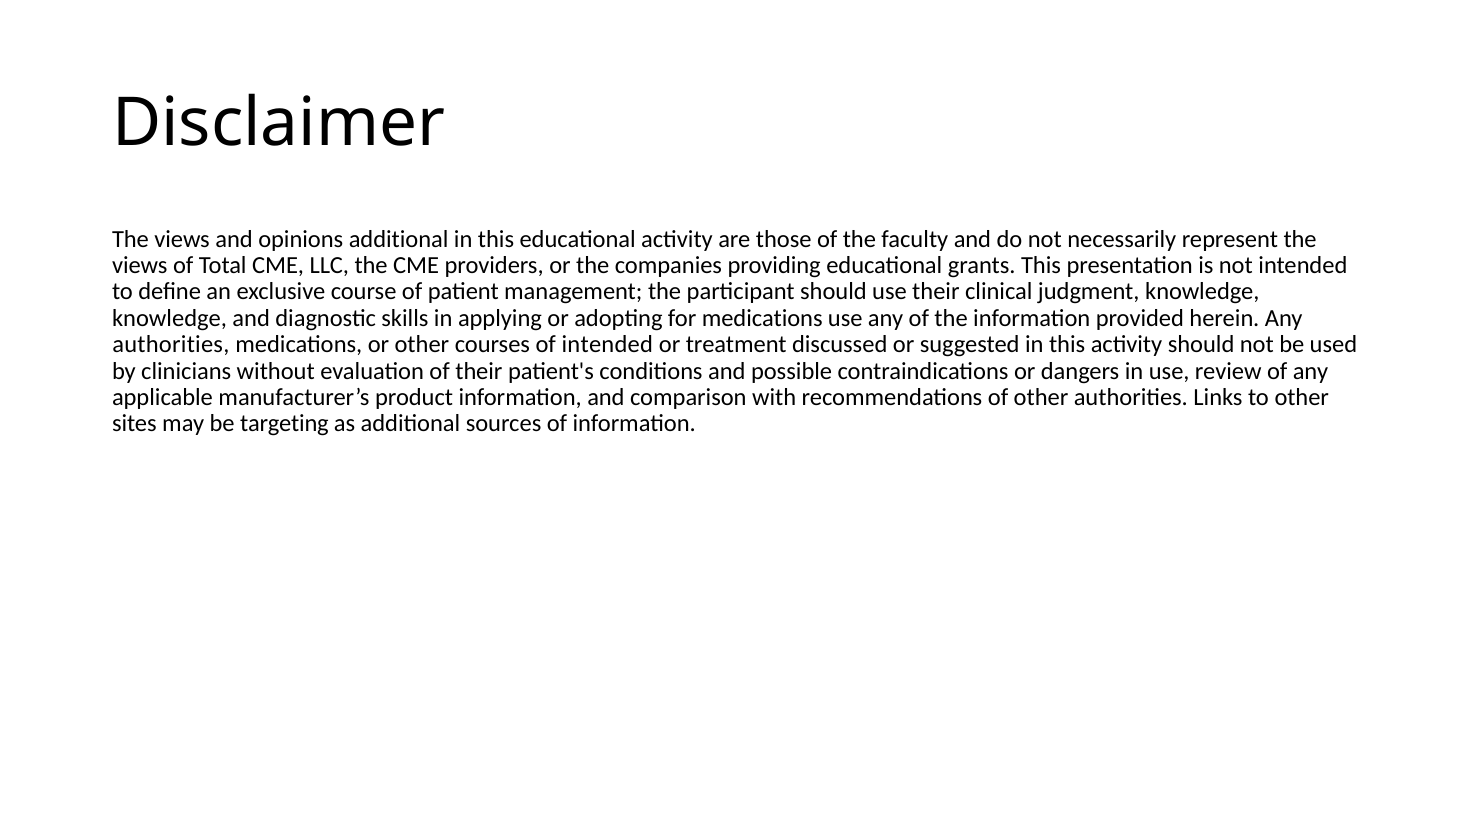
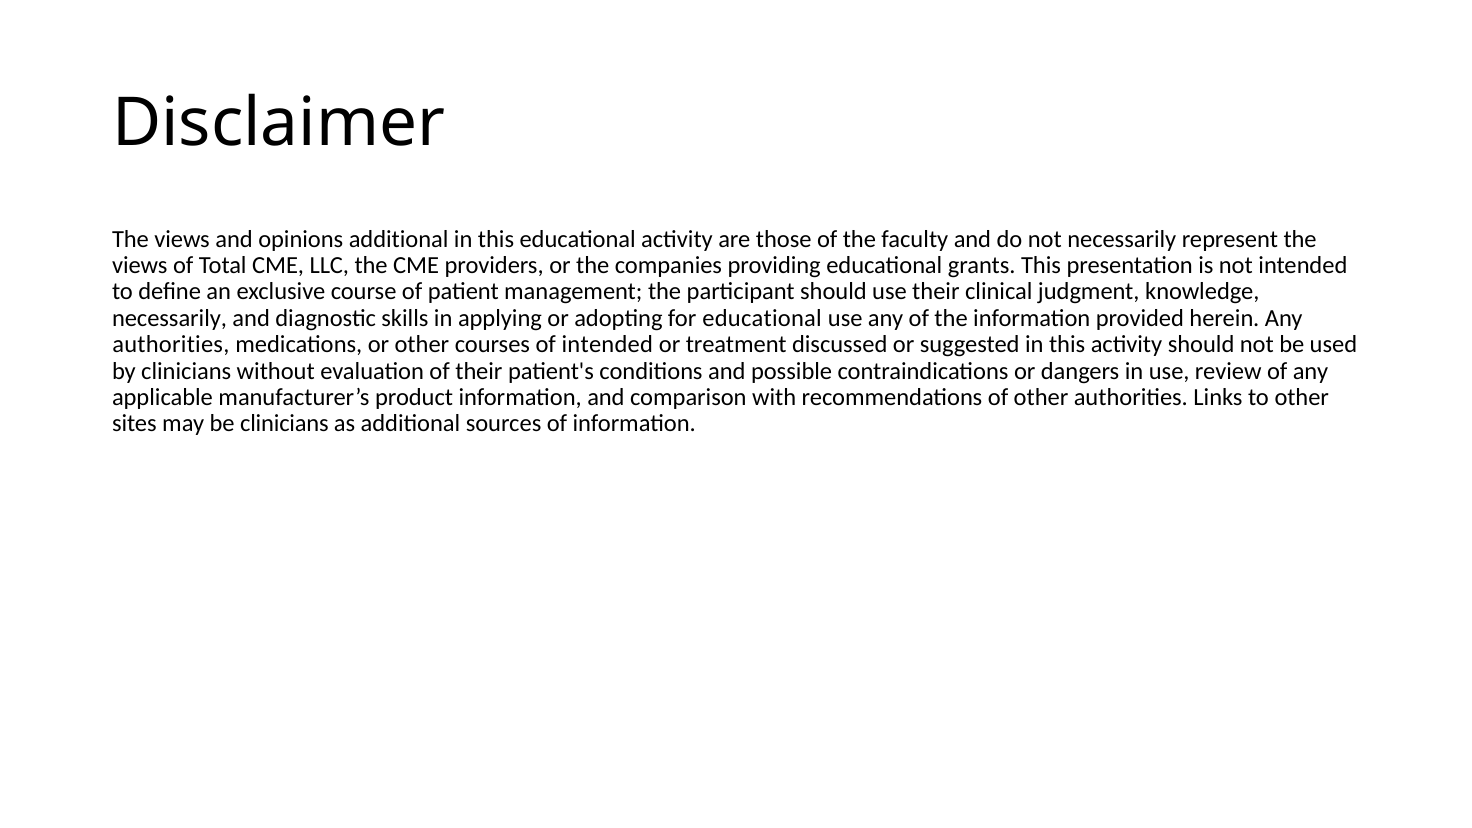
knowledge at (169, 318): knowledge -> necessarily
for medications: medications -> educational
be targeting: targeting -> clinicians
